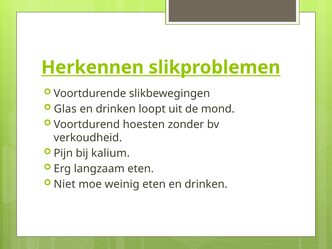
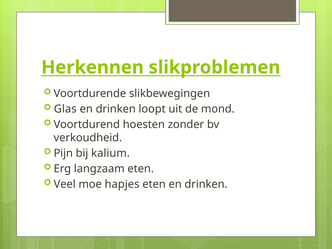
Niet: Niet -> Veel
weinig: weinig -> hapjes
